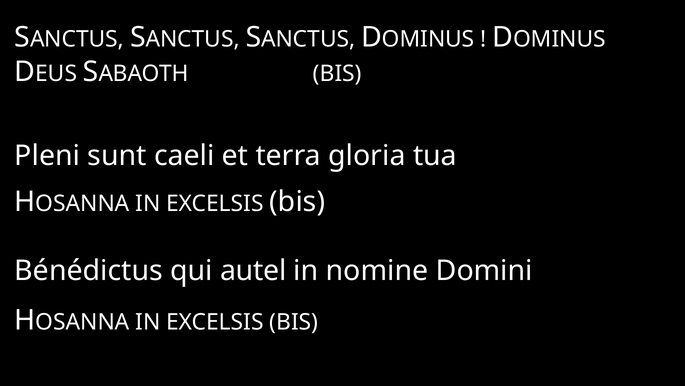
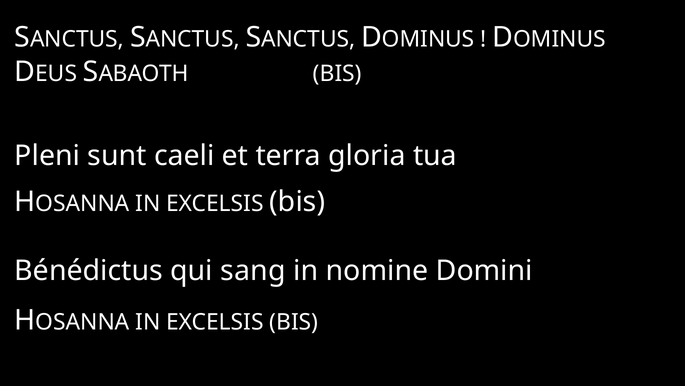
autel: autel -> sang
